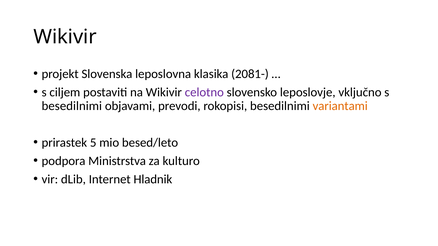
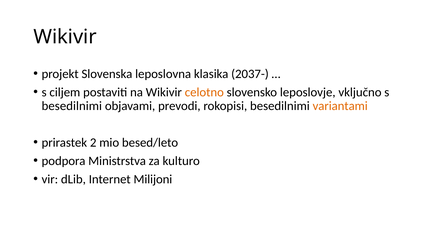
2081-: 2081- -> 2037-
celotno colour: purple -> orange
5: 5 -> 2
Hladnik: Hladnik -> Milijoni
